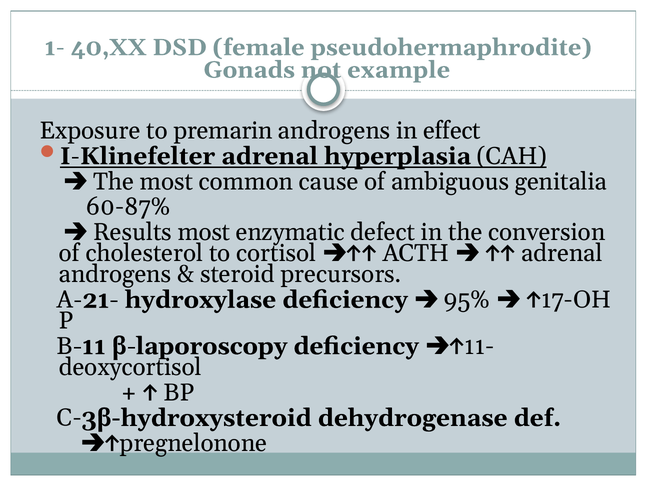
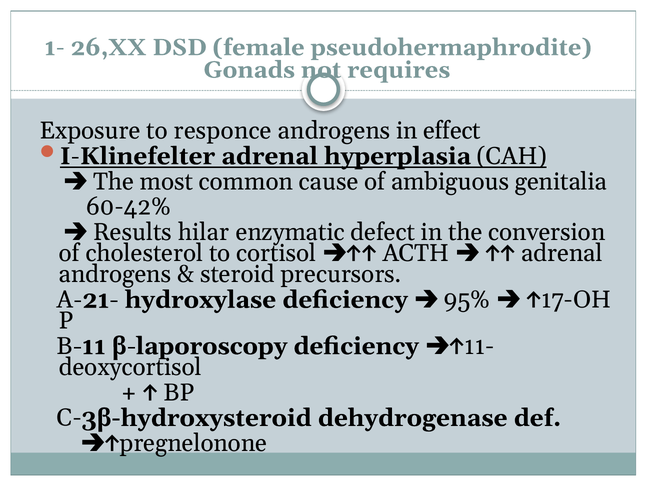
40,XX: 40,XX -> 26,XX
example: example -> requires
premarin: premarin -> responce
60-87%: 60-87% -> 60-42%
Results most: most -> hilar
